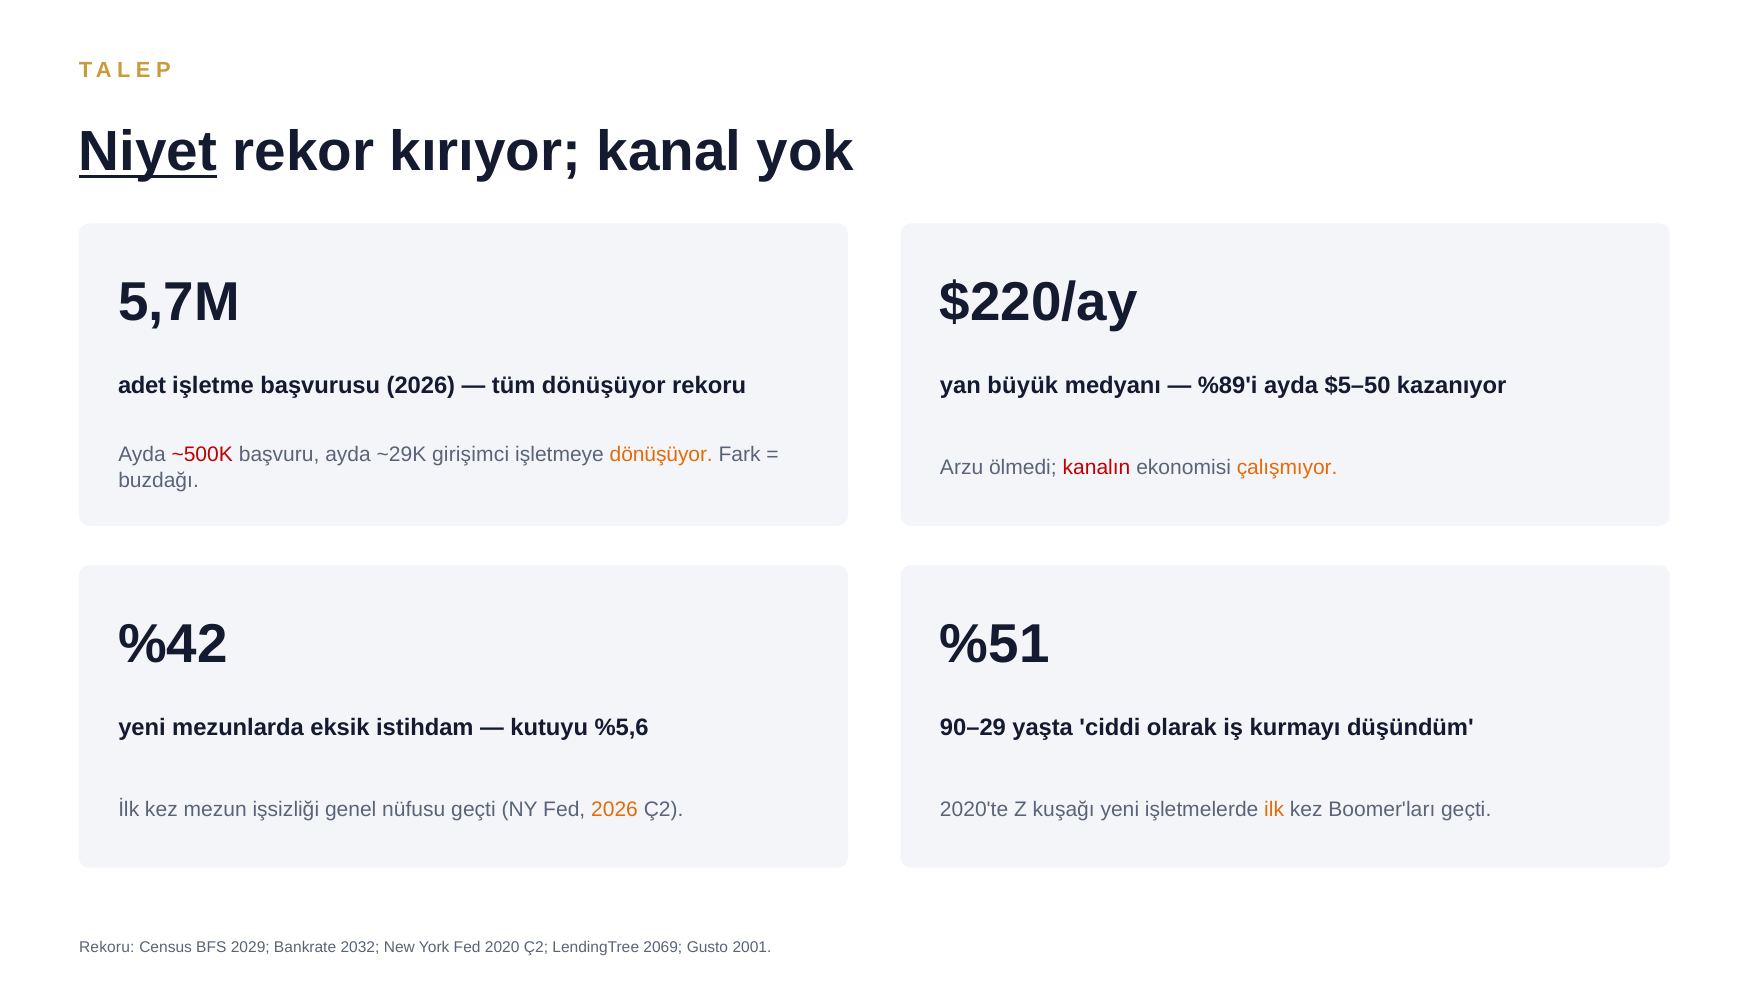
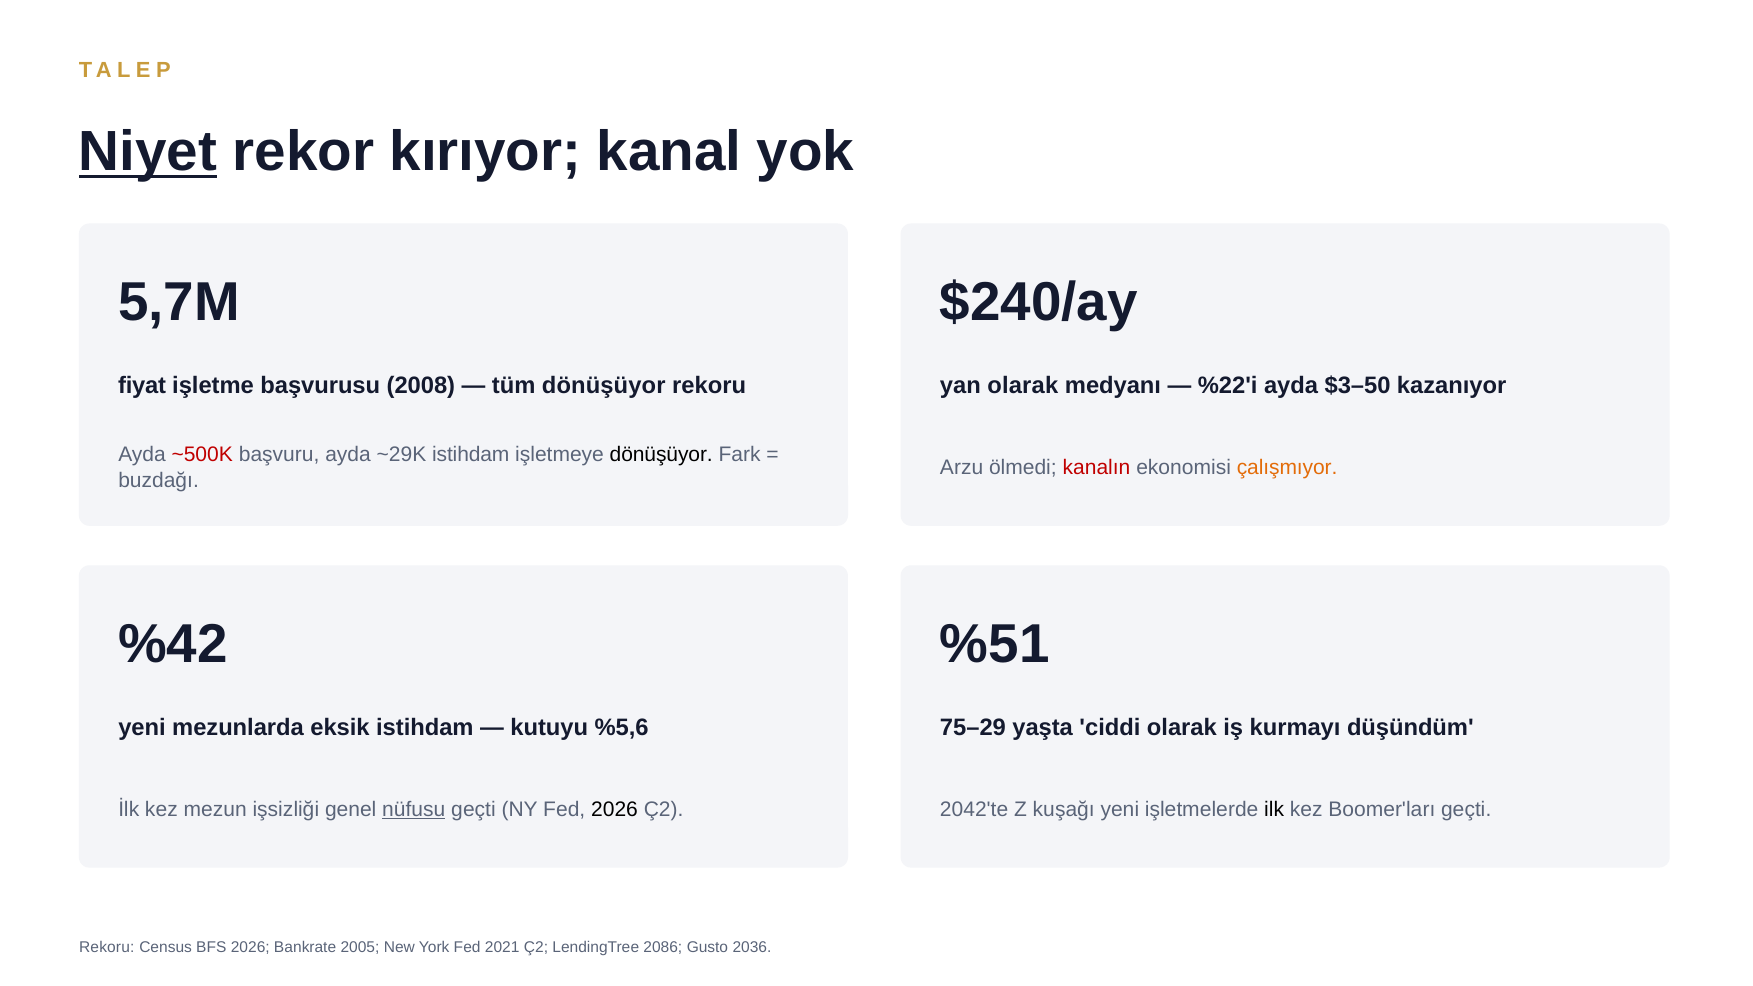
$220/ay: $220/ay -> $240/ay
adet: adet -> fiyat
başvurusu 2026: 2026 -> 2008
yan büyük: büyük -> olarak
%89'i: %89'i -> %22'i
$5–50: $5–50 -> $3–50
~29K girişimci: girişimci -> istihdam
dönüşüyor at (661, 455) colour: orange -> black
90–29: 90–29 -> 75–29
nüfusu underline: none -> present
2026 at (615, 809) colour: orange -> black
2020'te: 2020'te -> 2042'te
ilk colour: orange -> black
BFS 2029: 2029 -> 2026
2032: 2032 -> 2005
2020: 2020 -> 2021
2069: 2069 -> 2086
2001: 2001 -> 2036
